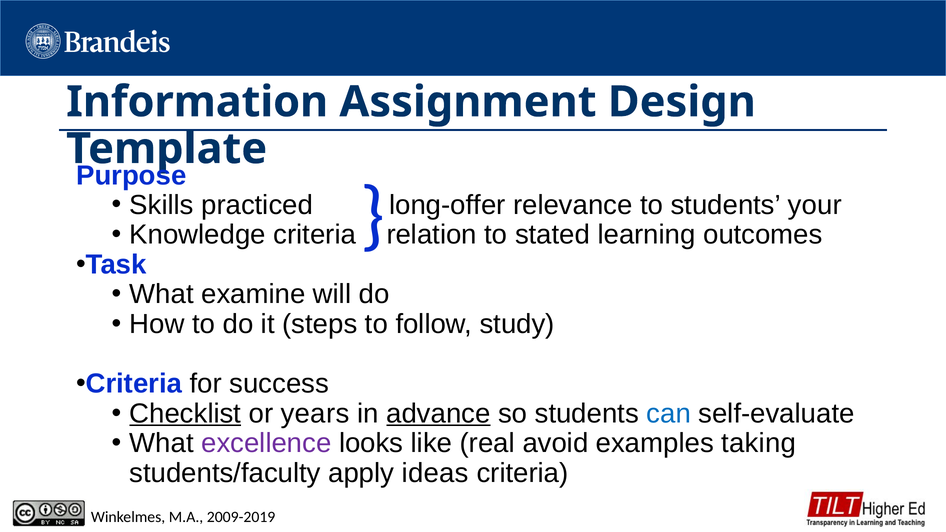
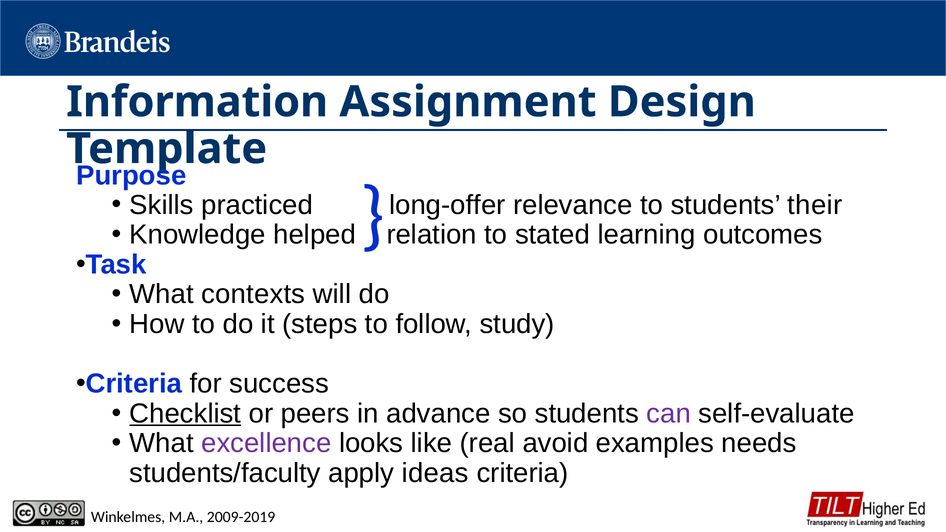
your: your -> their
Knowledge criteria: criteria -> helped
examine: examine -> contexts
years: years -> peers
advance underline: present -> none
can colour: blue -> purple
taking: taking -> needs
